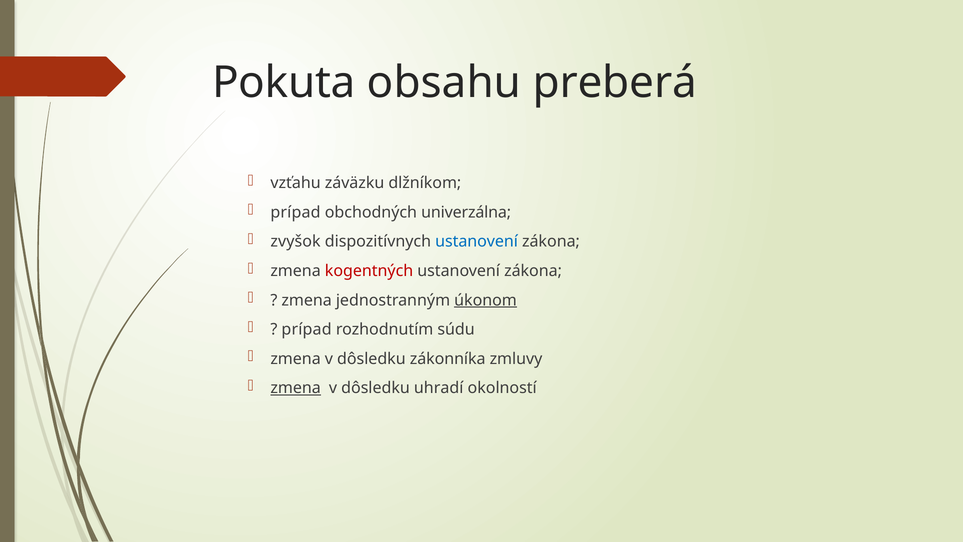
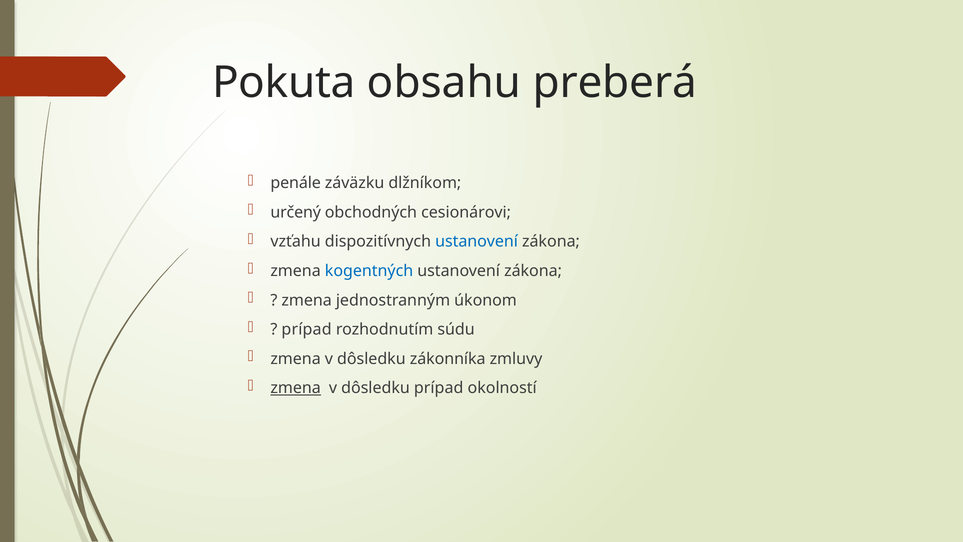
vzťahu: vzťahu -> penále
prípad at (296, 212): prípad -> určený
univerzálna: univerzálna -> cesionárovi
zvyšok: zvyšok -> vzťahu
kogentných colour: red -> blue
úkonom underline: present -> none
dôsledku uhradí: uhradí -> prípad
